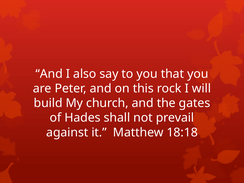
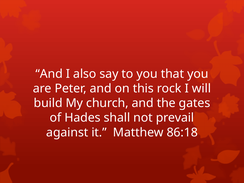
18:18: 18:18 -> 86:18
